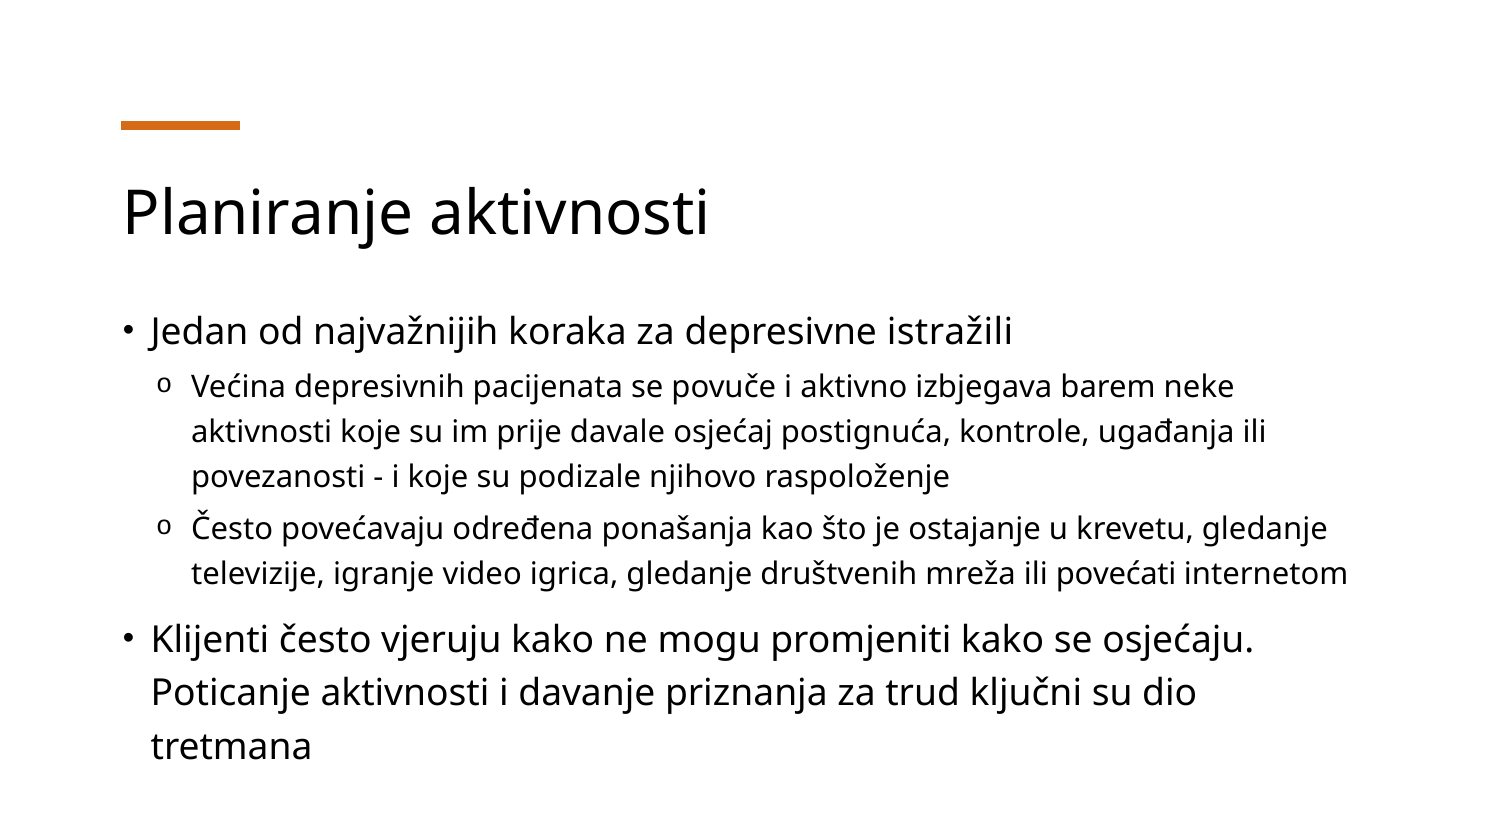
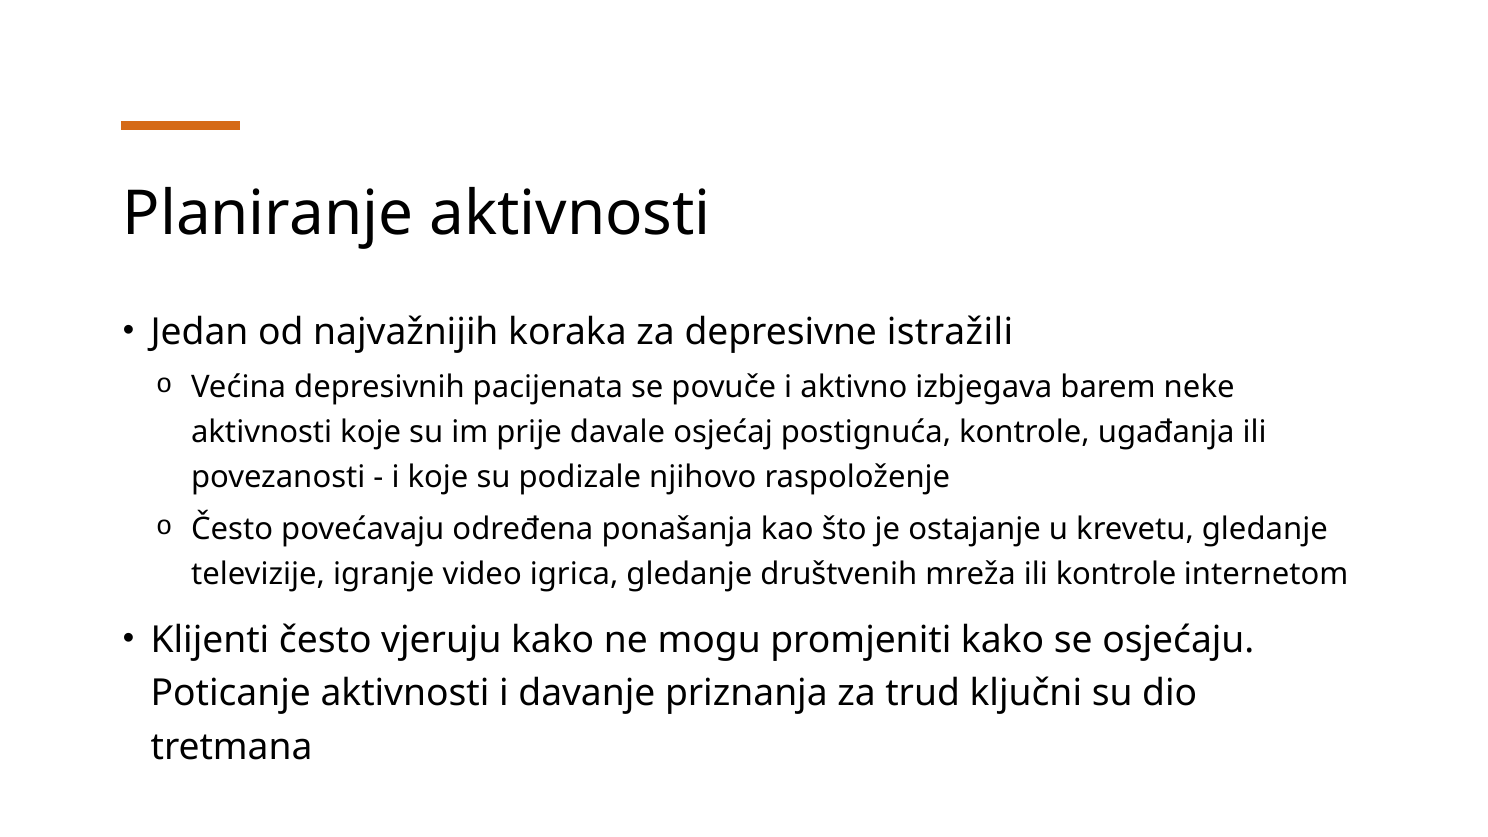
ili povećati: povećati -> kontrole
